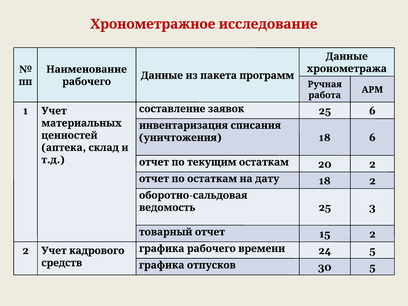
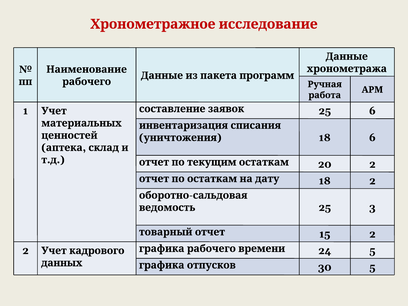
средств: средств -> данных
